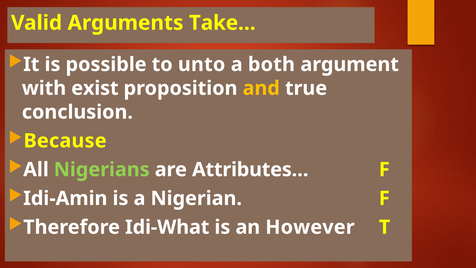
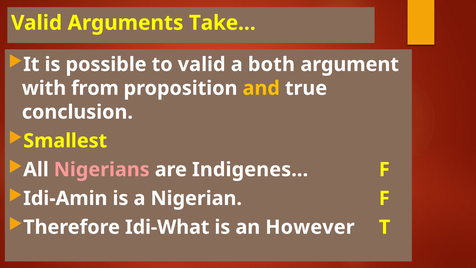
to unto: unto -> valid
exist: exist -> from
Because: Because -> Smallest
Nigerians colour: light green -> pink
Attributes…: Attributes… -> Indigenes…
